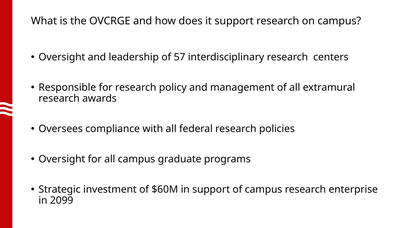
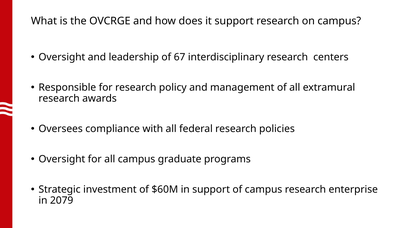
57: 57 -> 67
2099: 2099 -> 2079
